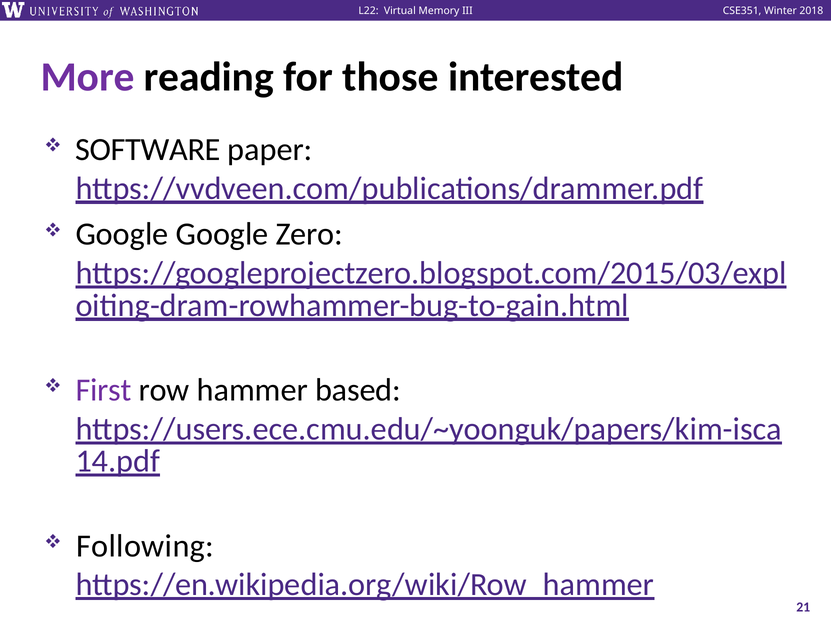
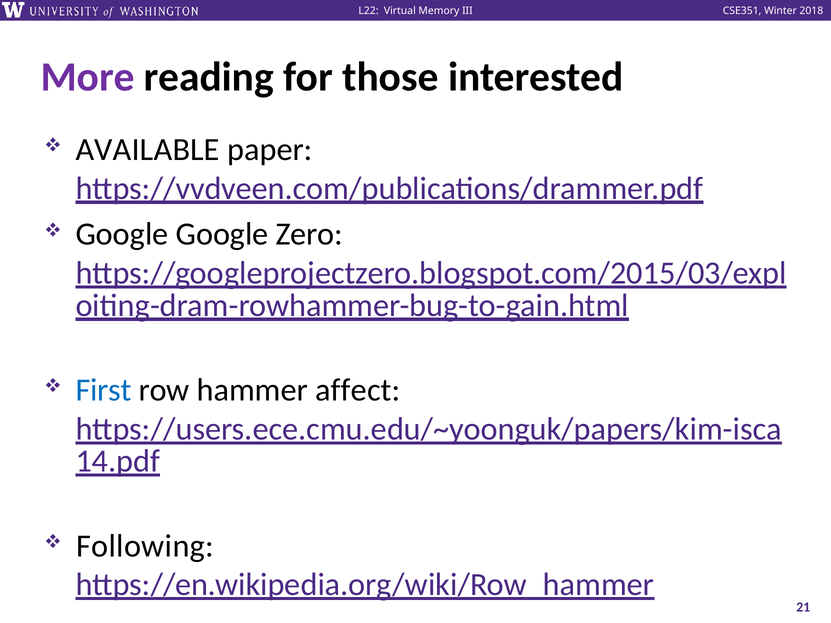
SOFTWARE: SOFTWARE -> AVAILABLE
First colour: purple -> blue
based: based -> affect
